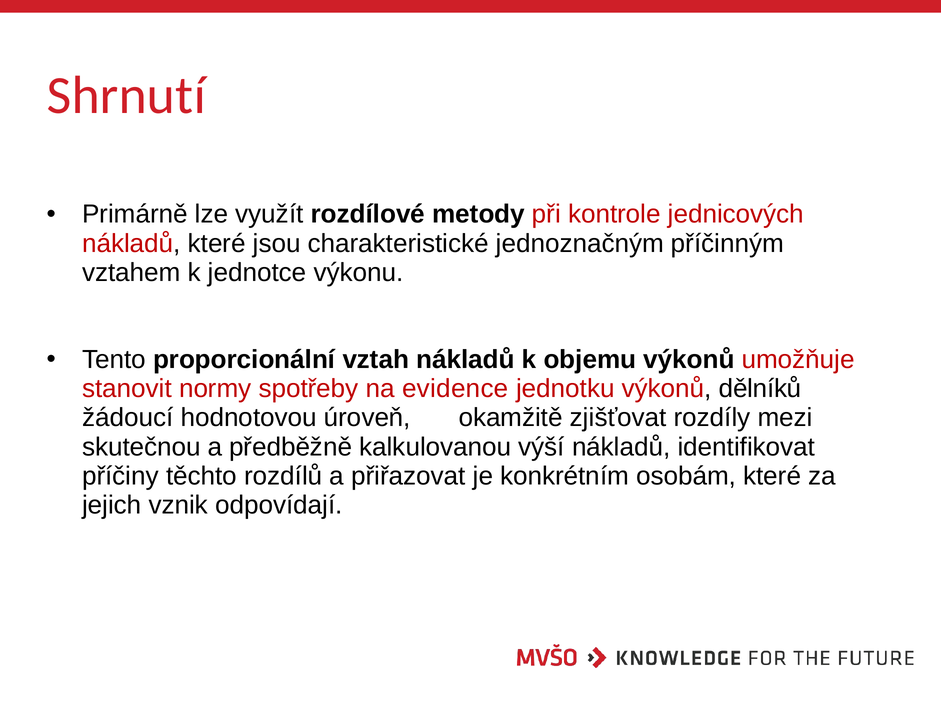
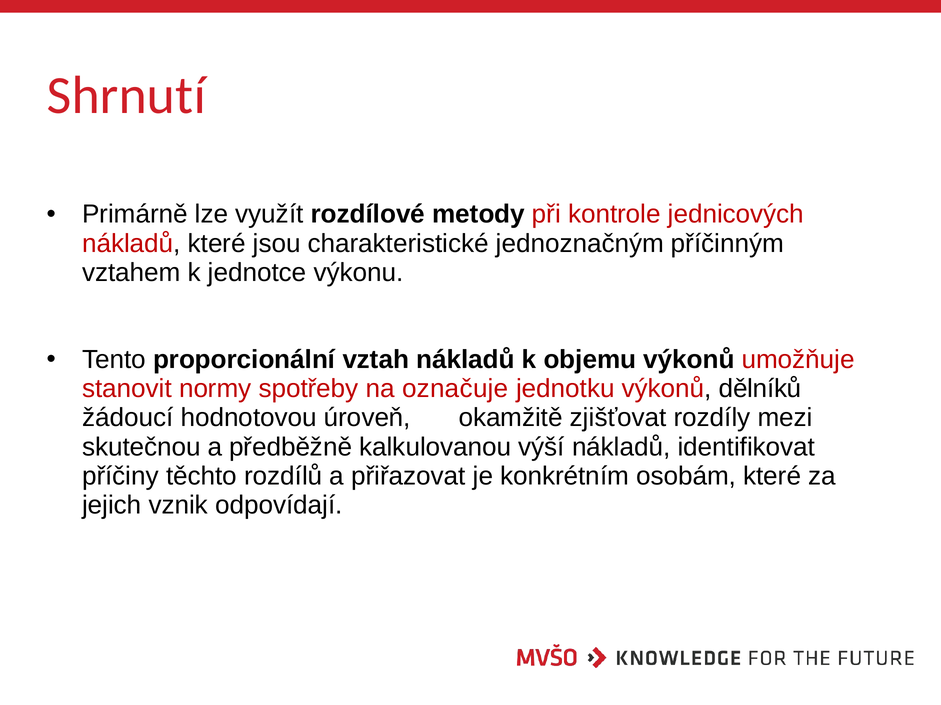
evidence: evidence -> označuje
